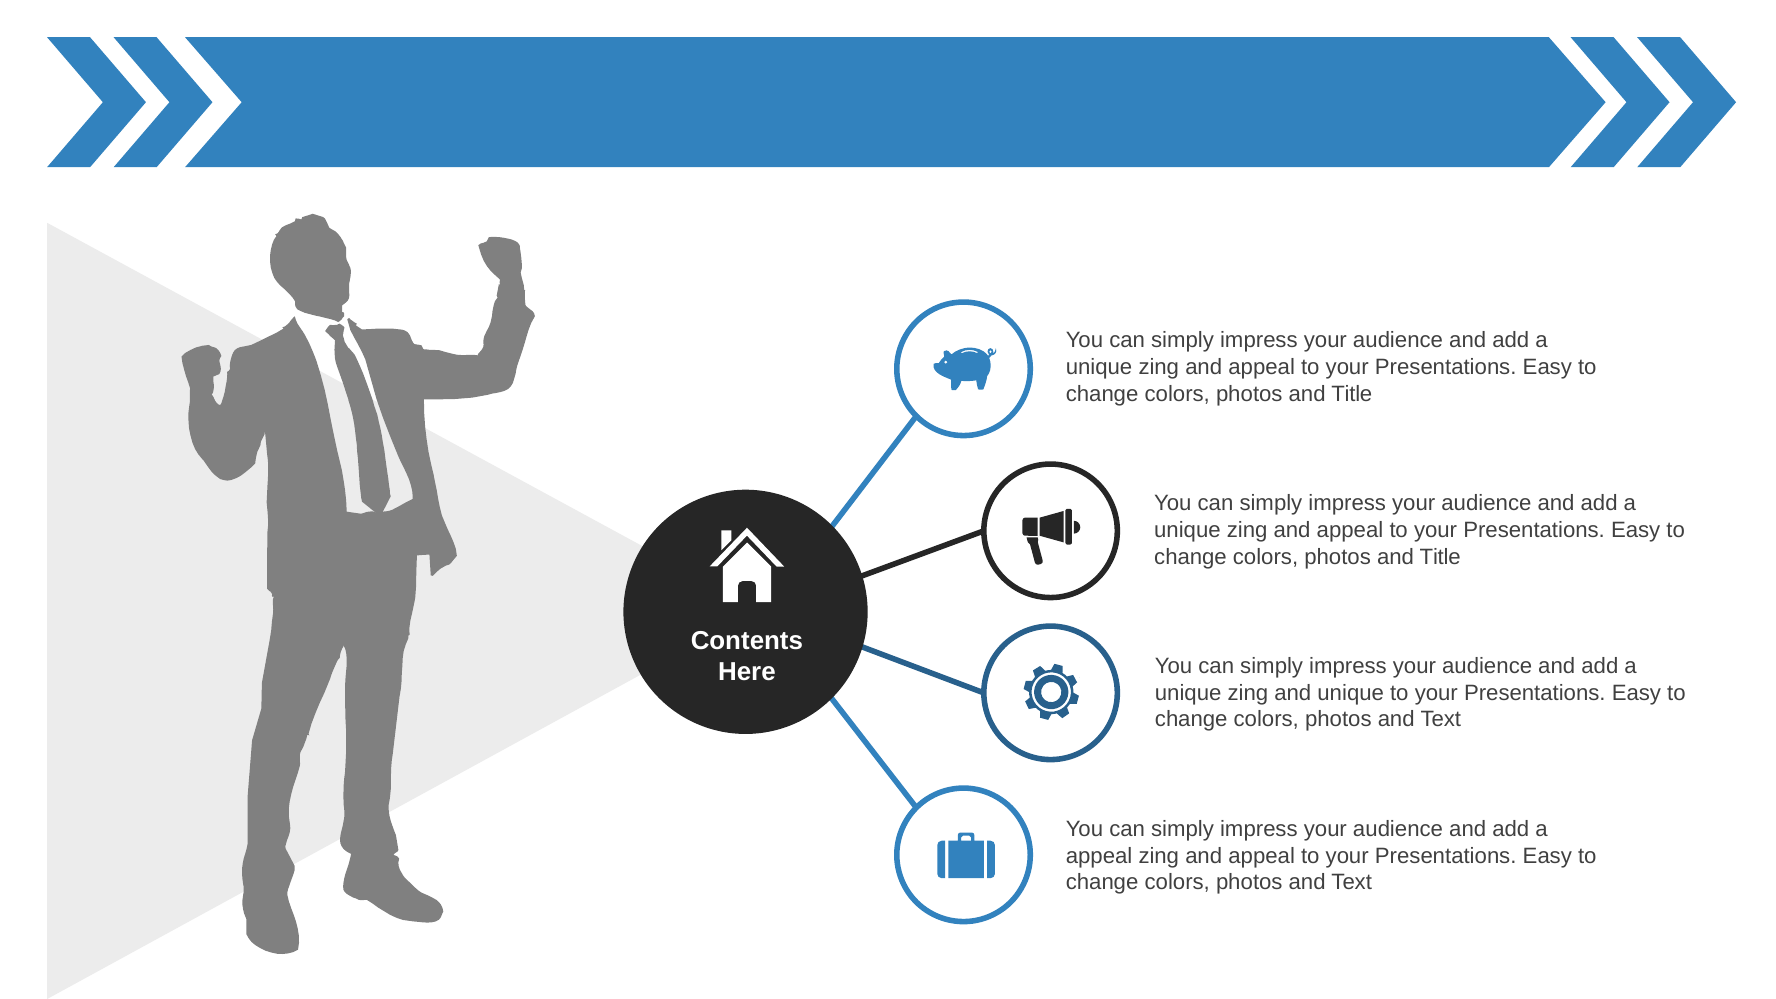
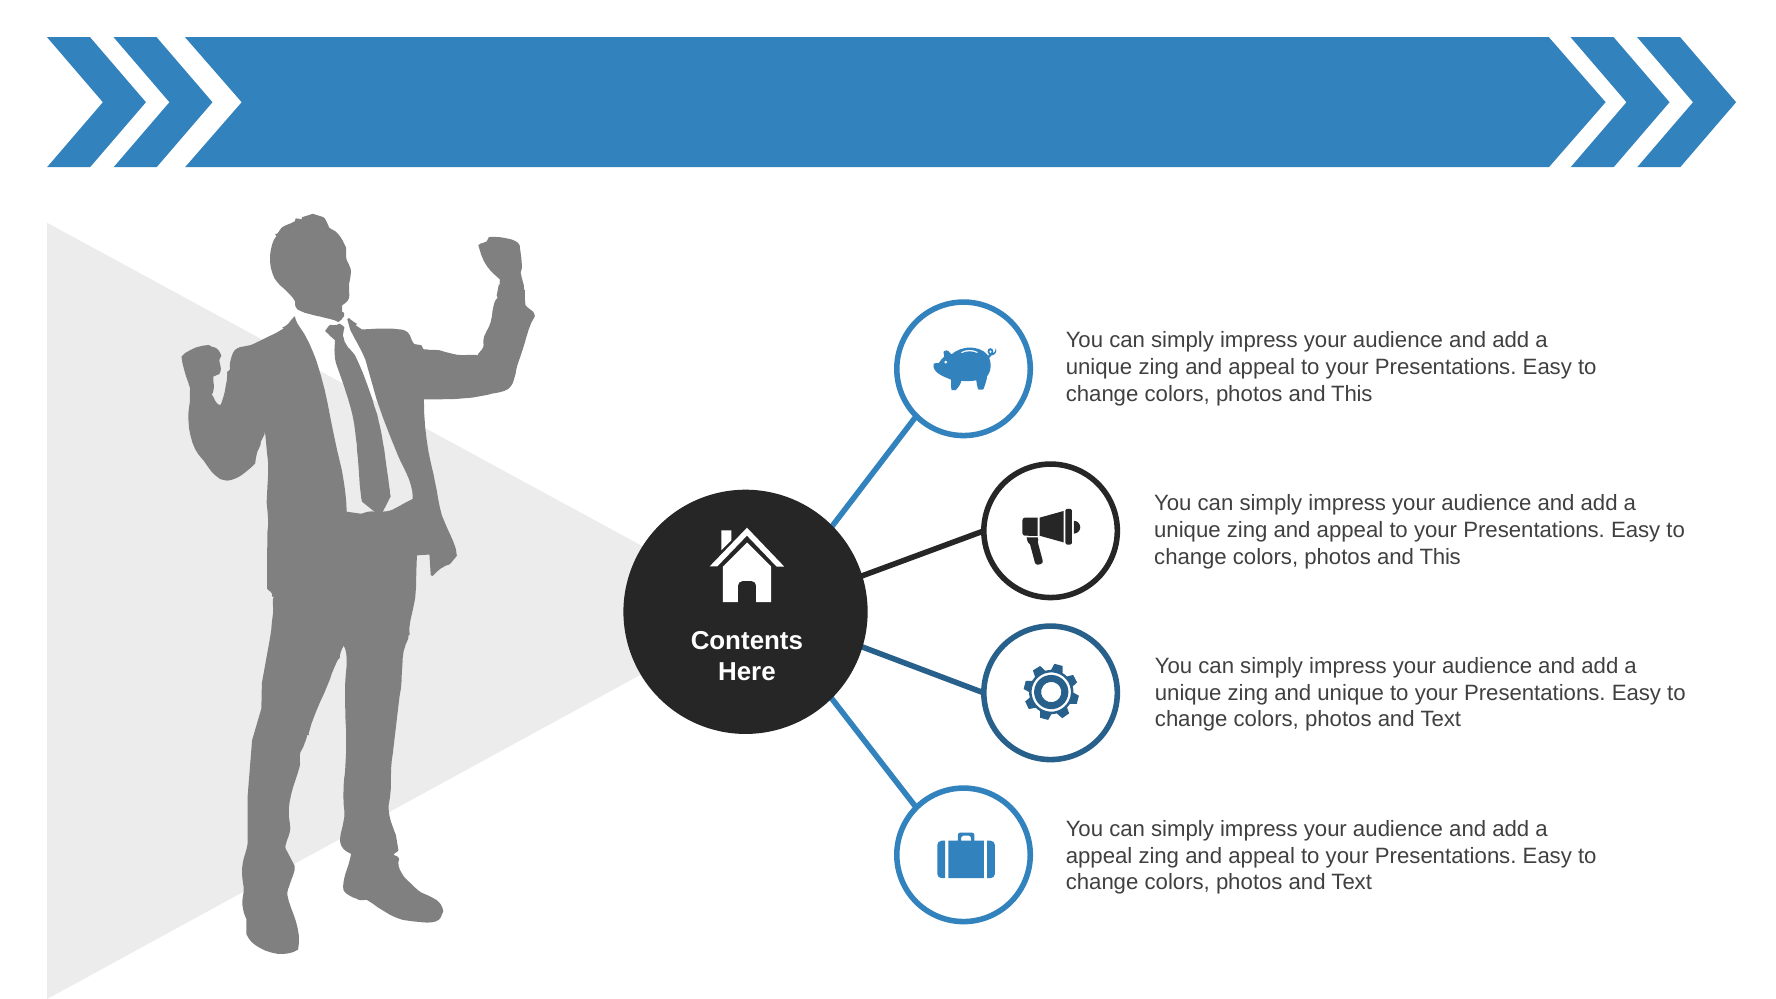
Title at (1352, 394): Title -> This
Title at (1440, 557): Title -> This
